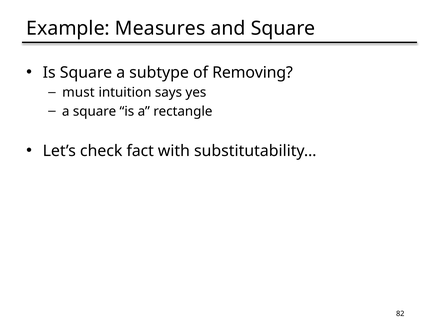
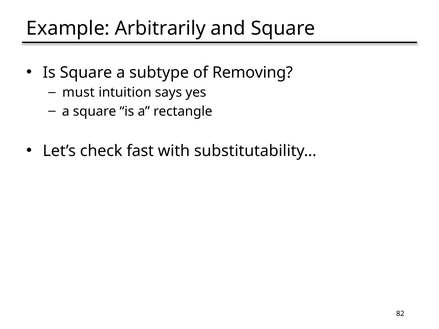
Measures: Measures -> Arbitrarily
fact: fact -> fast
